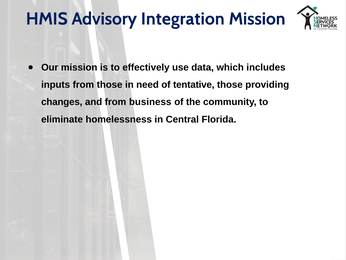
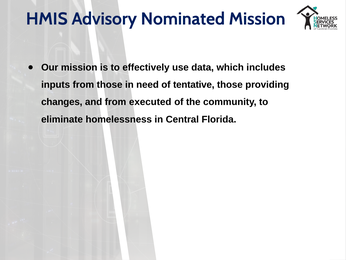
Integration: Integration -> Nominated
business: business -> executed
